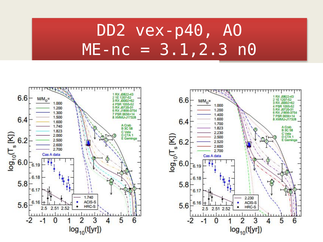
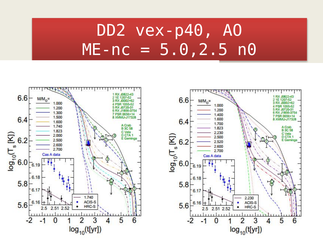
3.1,2.3: 3.1,2.3 -> 5.0,2.5
